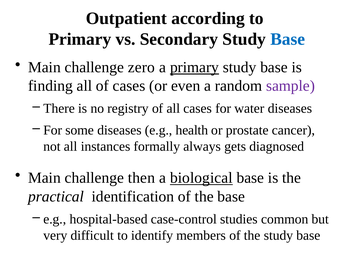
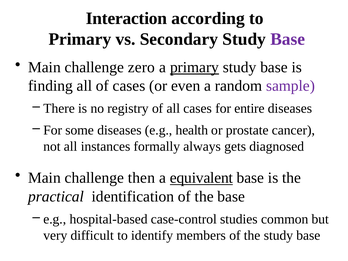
Outpatient: Outpatient -> Interaction
Base at (288, 39) colour: blue -> purple
water: water -> entire
biological: biological -> equivalent
